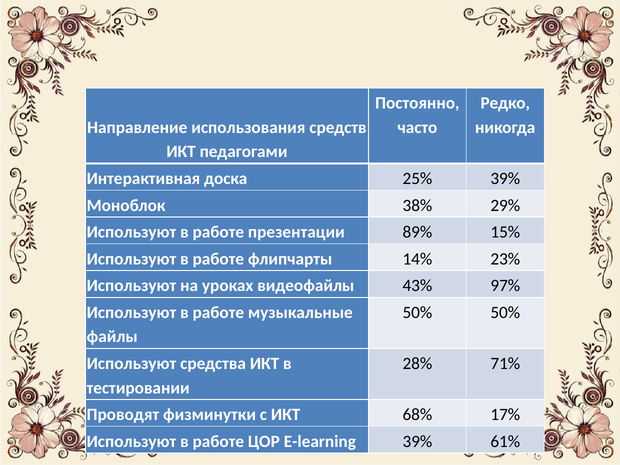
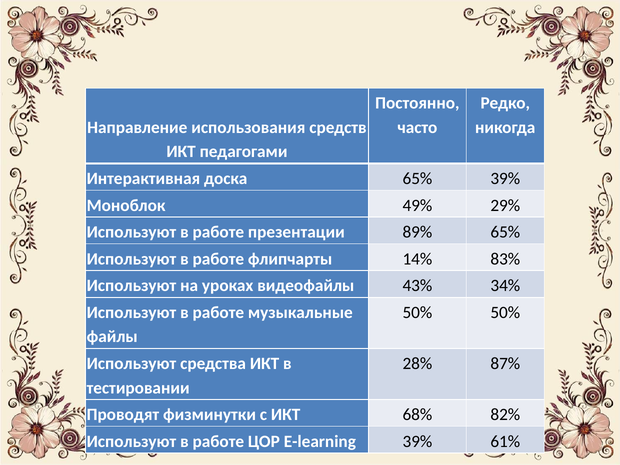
доска 25%: 25% -> 65%
38%: 38% -> 49%
89% 15%: 15% -> 65%
23%: 23% -> 83%
97%: 97% -> 34%
71%: 71% -> 87%
17%: 17% -> 82%
